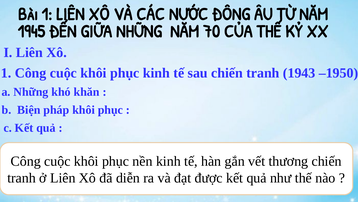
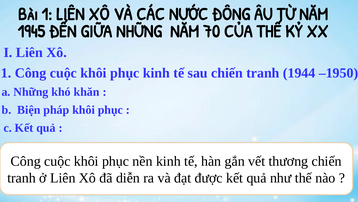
1943: 1943 -> 1944
